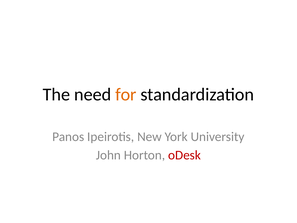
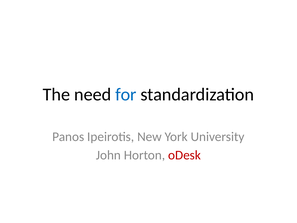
for colour: orange -> blue
